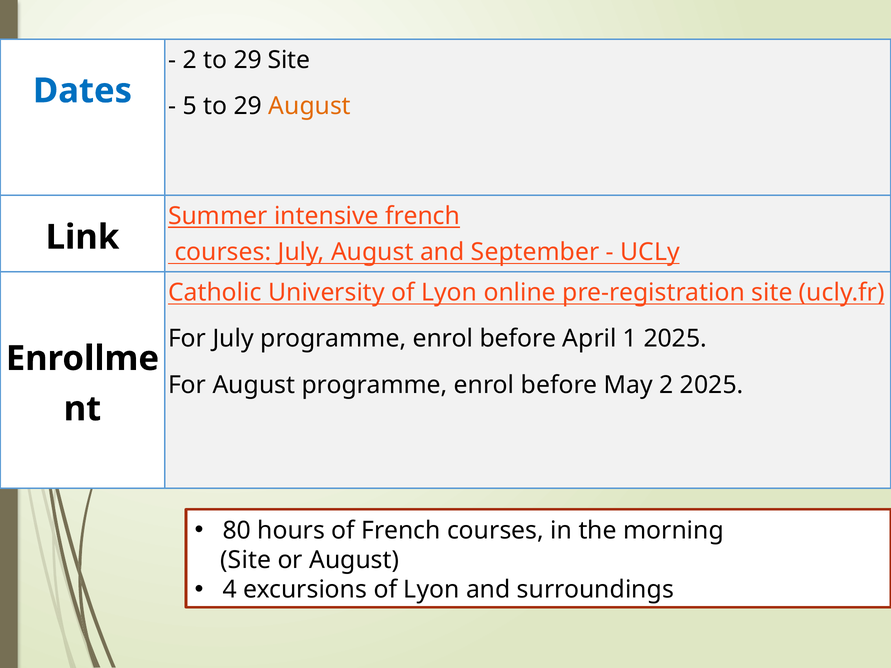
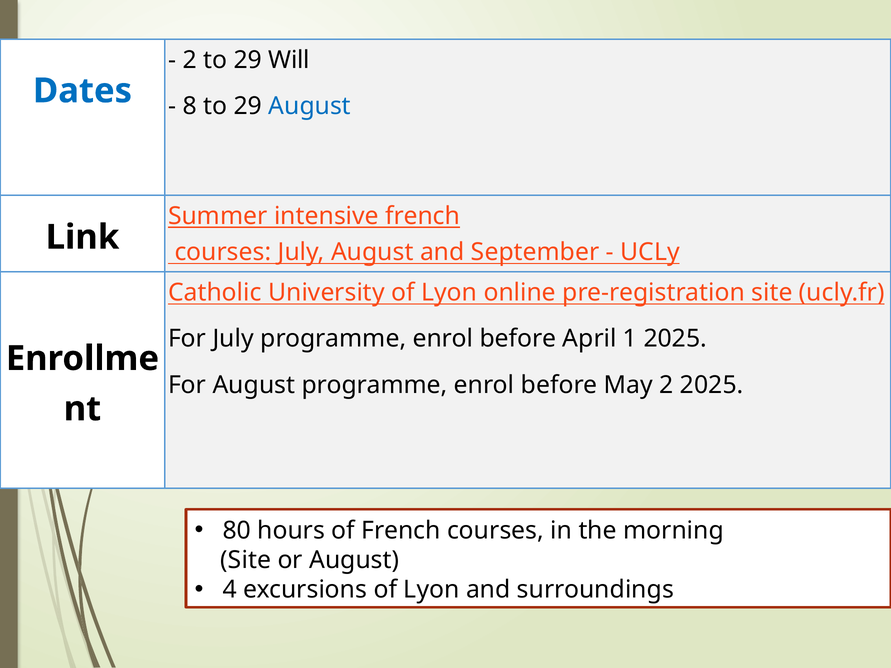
29 Site: Site -> Will
5: 5 -> 8
August at (310, 106) colour: orange -> blue
